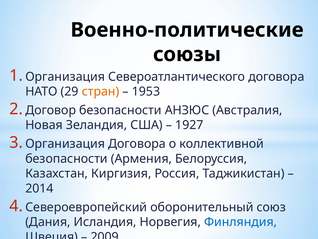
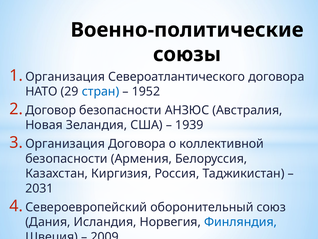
стран colour: orange -> blue
1953: 1953 -> 1952
1927: 1927 -> 1939
2014: 2014 -> 2031
